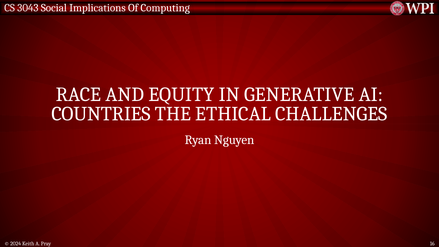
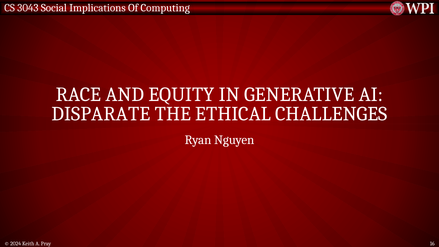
COUNTRIES: COUNTRIES -> DISPARATE
